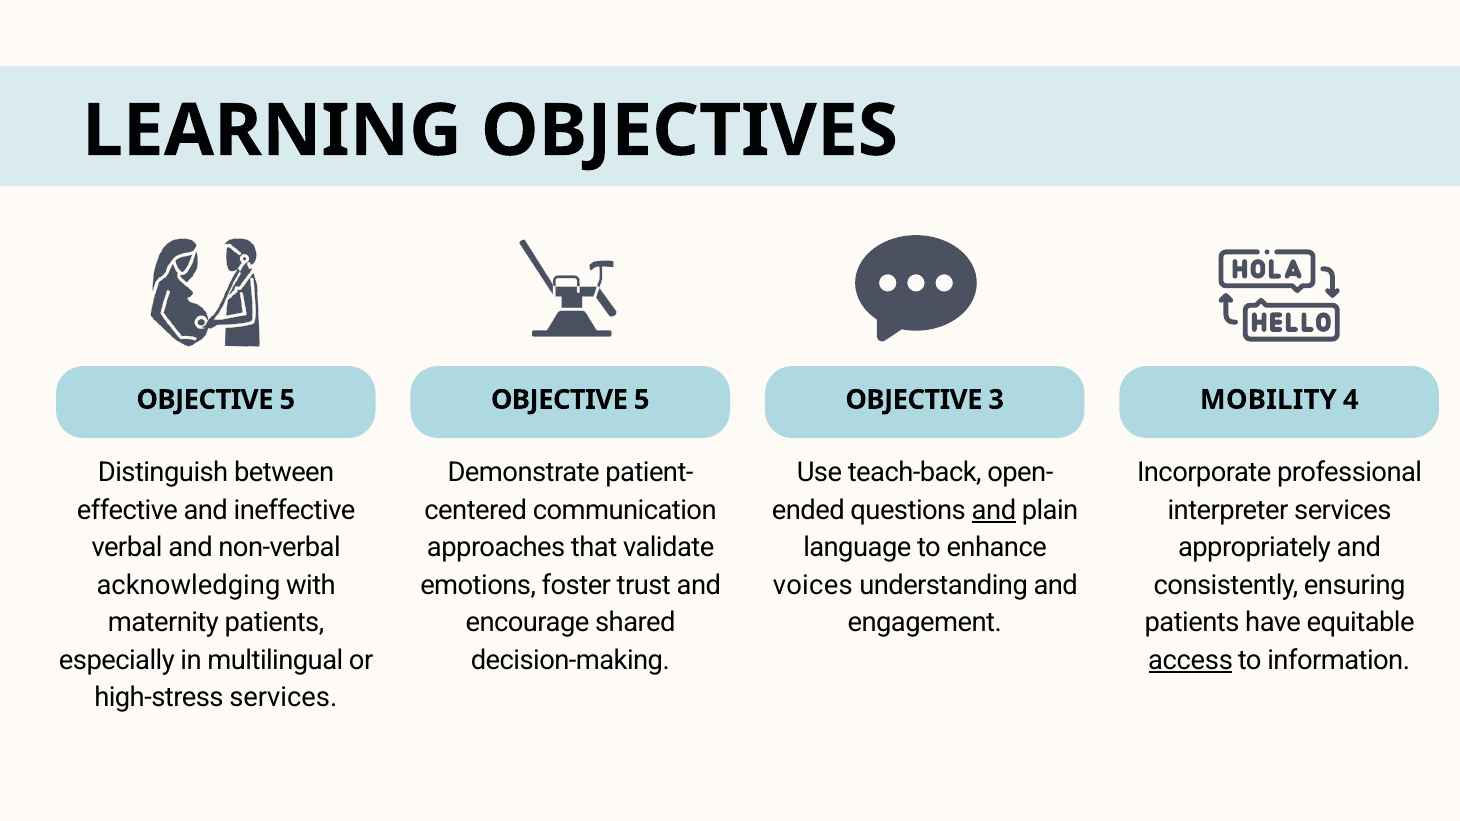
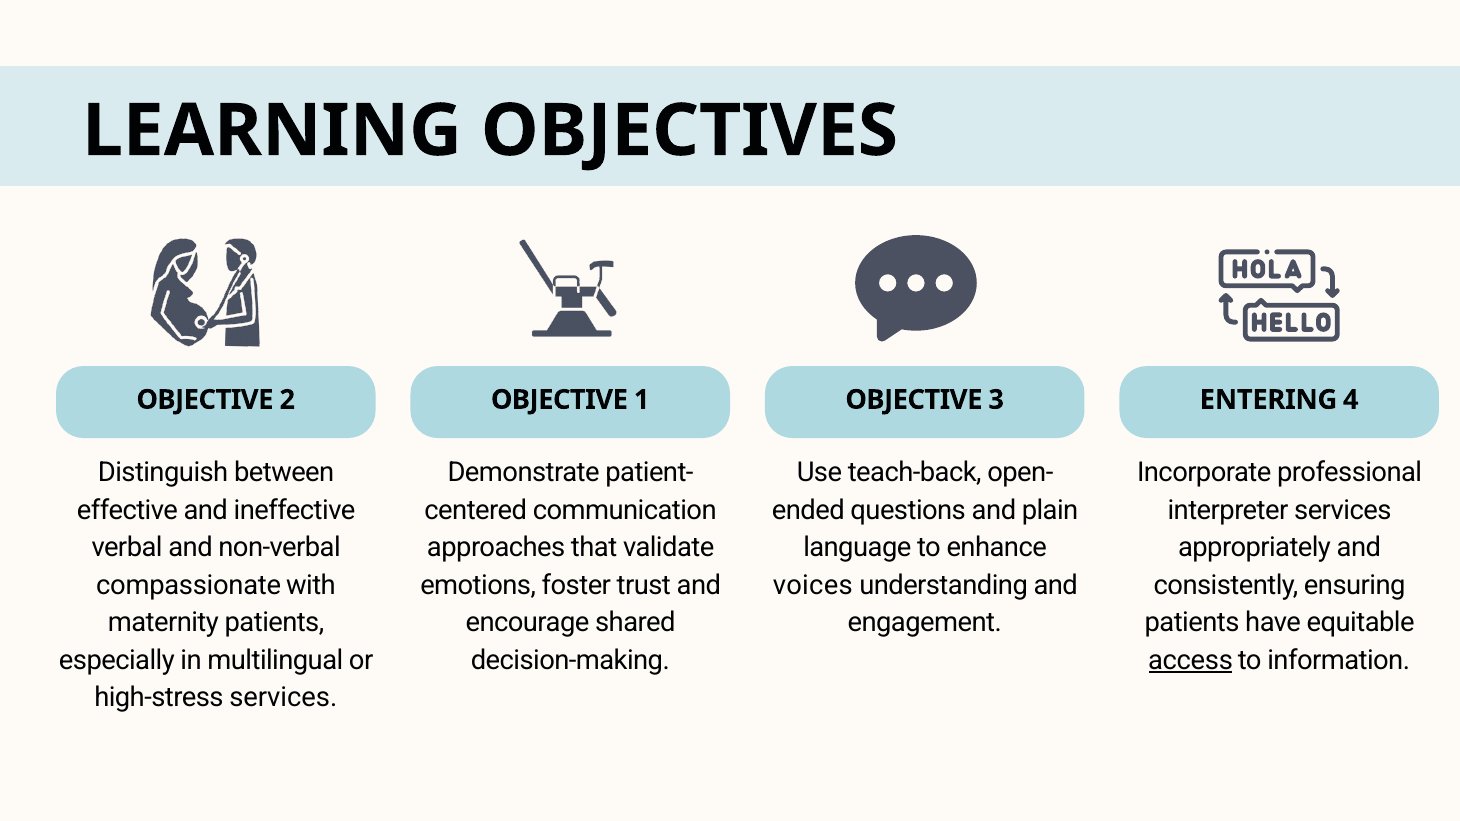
5 at (287, 400): 5 -> 2
5 at (642, 400): 5 -> 1
MOBILITY: MOBILITY -> ENTERING
and at (994, 510) underline: present -> none
acknowledging: acknowledging -> compassionate
